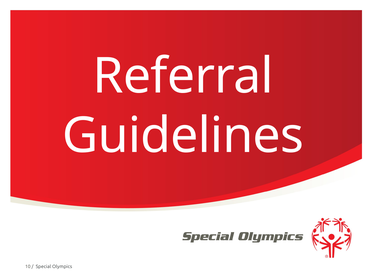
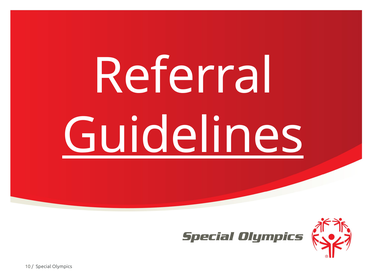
Guidelines underline: none -> present
